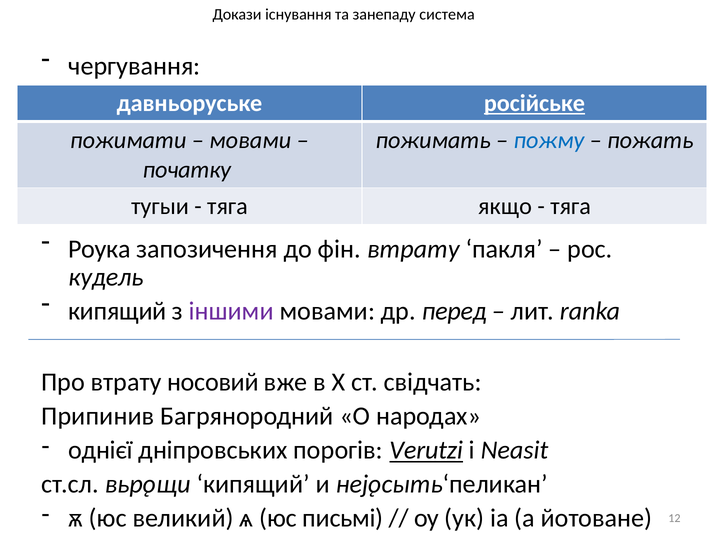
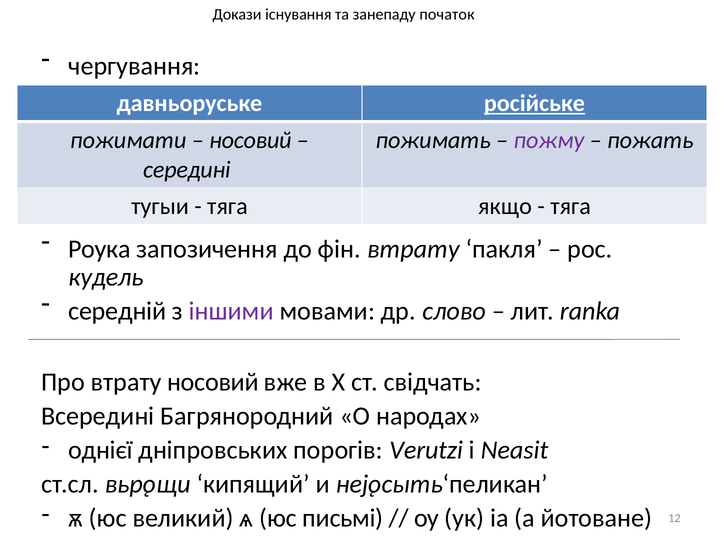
система: система -> початок
мовами at (250, 140): мовами -> носовий
пожму colour: blue -> purple
початку: початку -> середині
кипящий at (117, 311): кипящий -> середній
перед: перед -> слово
Припинив: Припинив -> Всередині
Verutzi underline: present -> none
